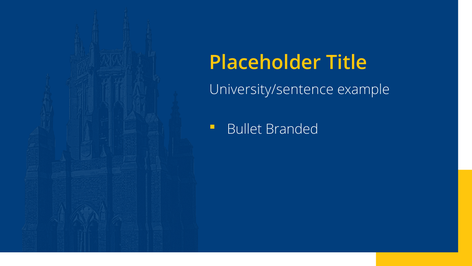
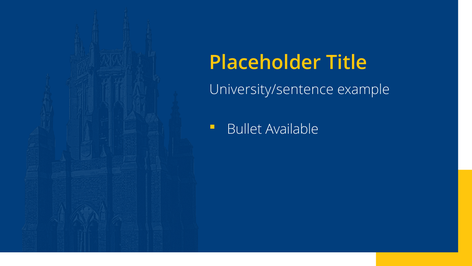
Branded: Branded -> Available
